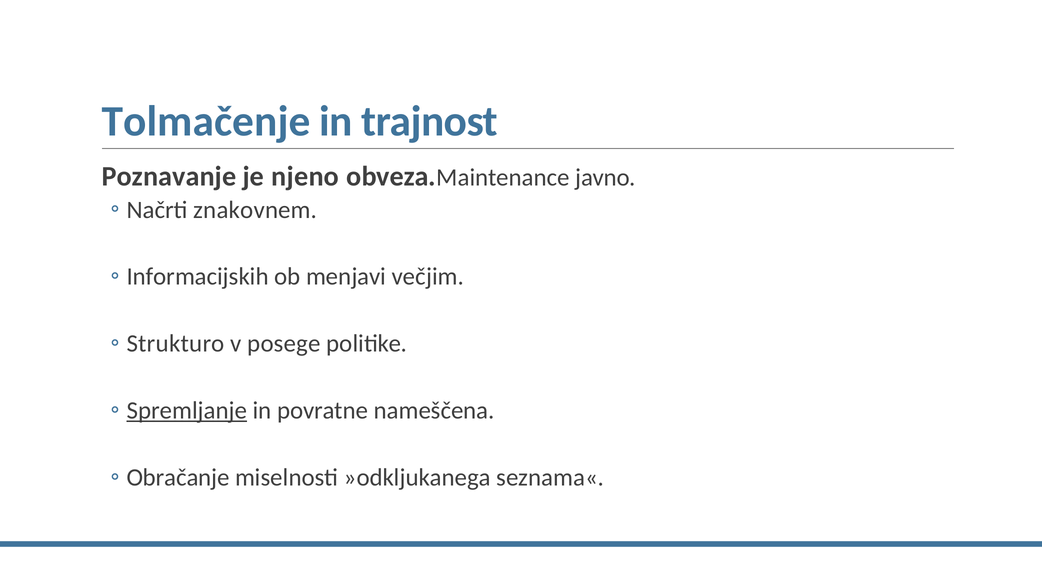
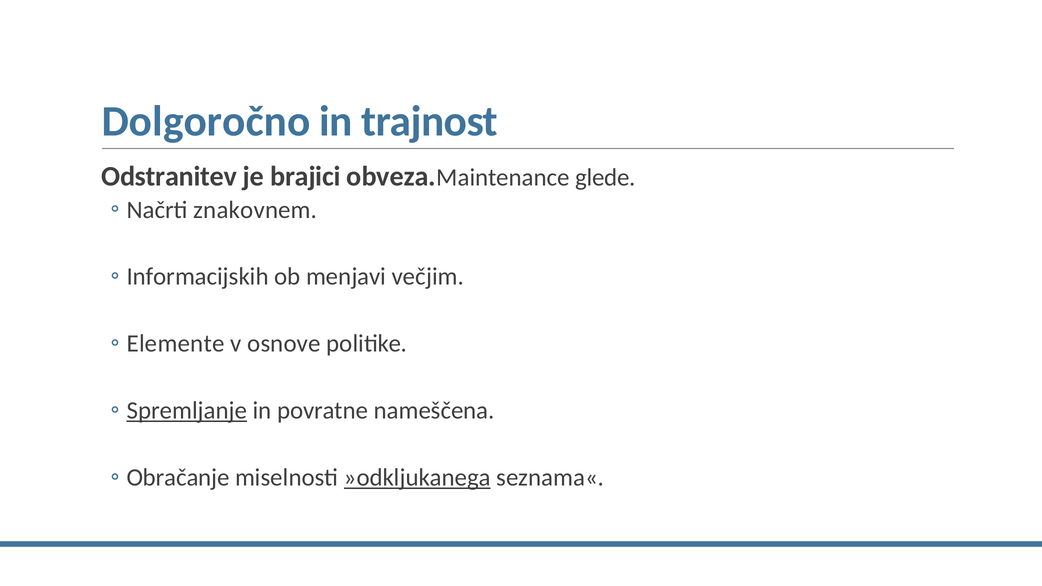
Tolmačenje: Tolmačenje -> Dolgoročno
Poznavanje: Poznavanje -> Odstranitev
njeno: njeno -> brajici
javno: javno -> glede
Strukturo: Strukturo -> Elemente
posege: posege -> osnove
»odkljukanega underline: none -> present
